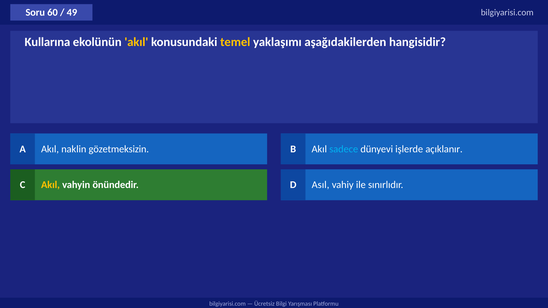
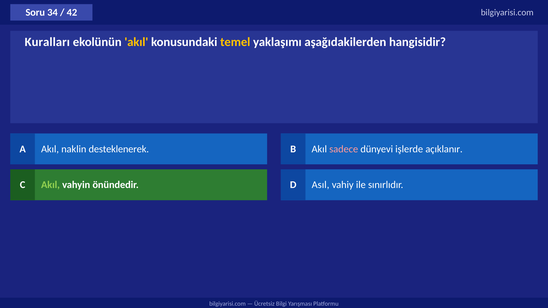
60: 60 -> 34
49: 49 -> 42
Kullarına: Kullarına -> Kuralları
gözetmeksizin: gözetmeksizin -> desteklenerek
sadece colour: light blue -> pink
Akıl at (50, 185) colour: yellow -> light green
